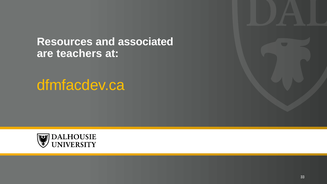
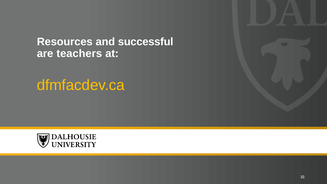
associated: associated -> successful
